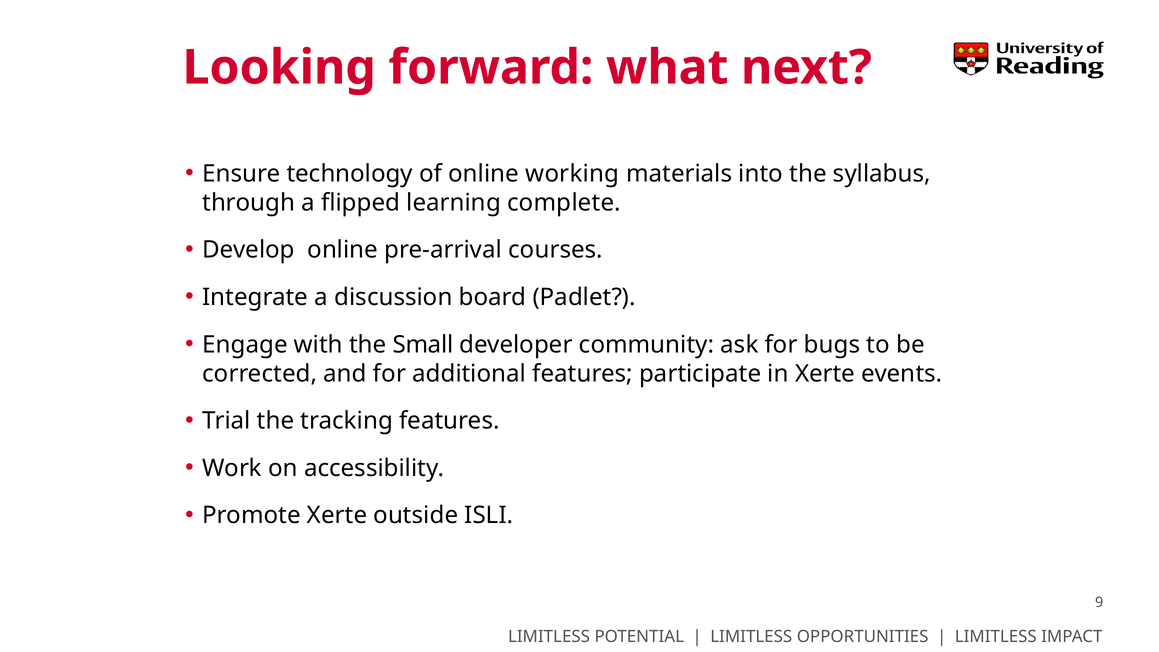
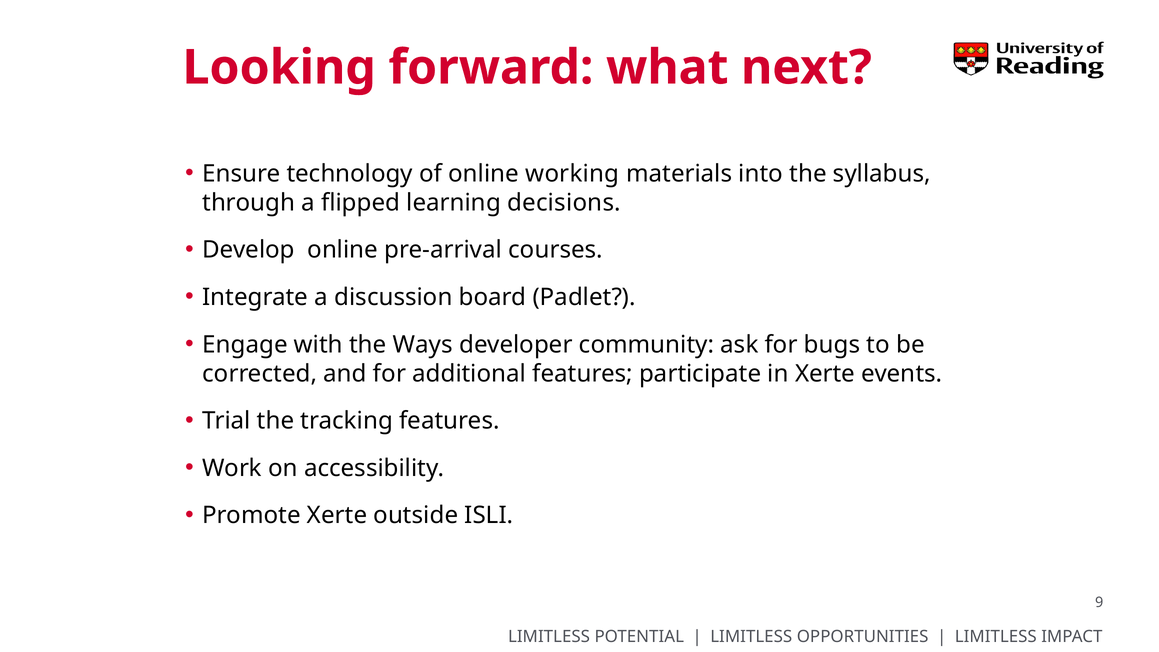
complete: complete -> decisions
Small: Small -> Ways
